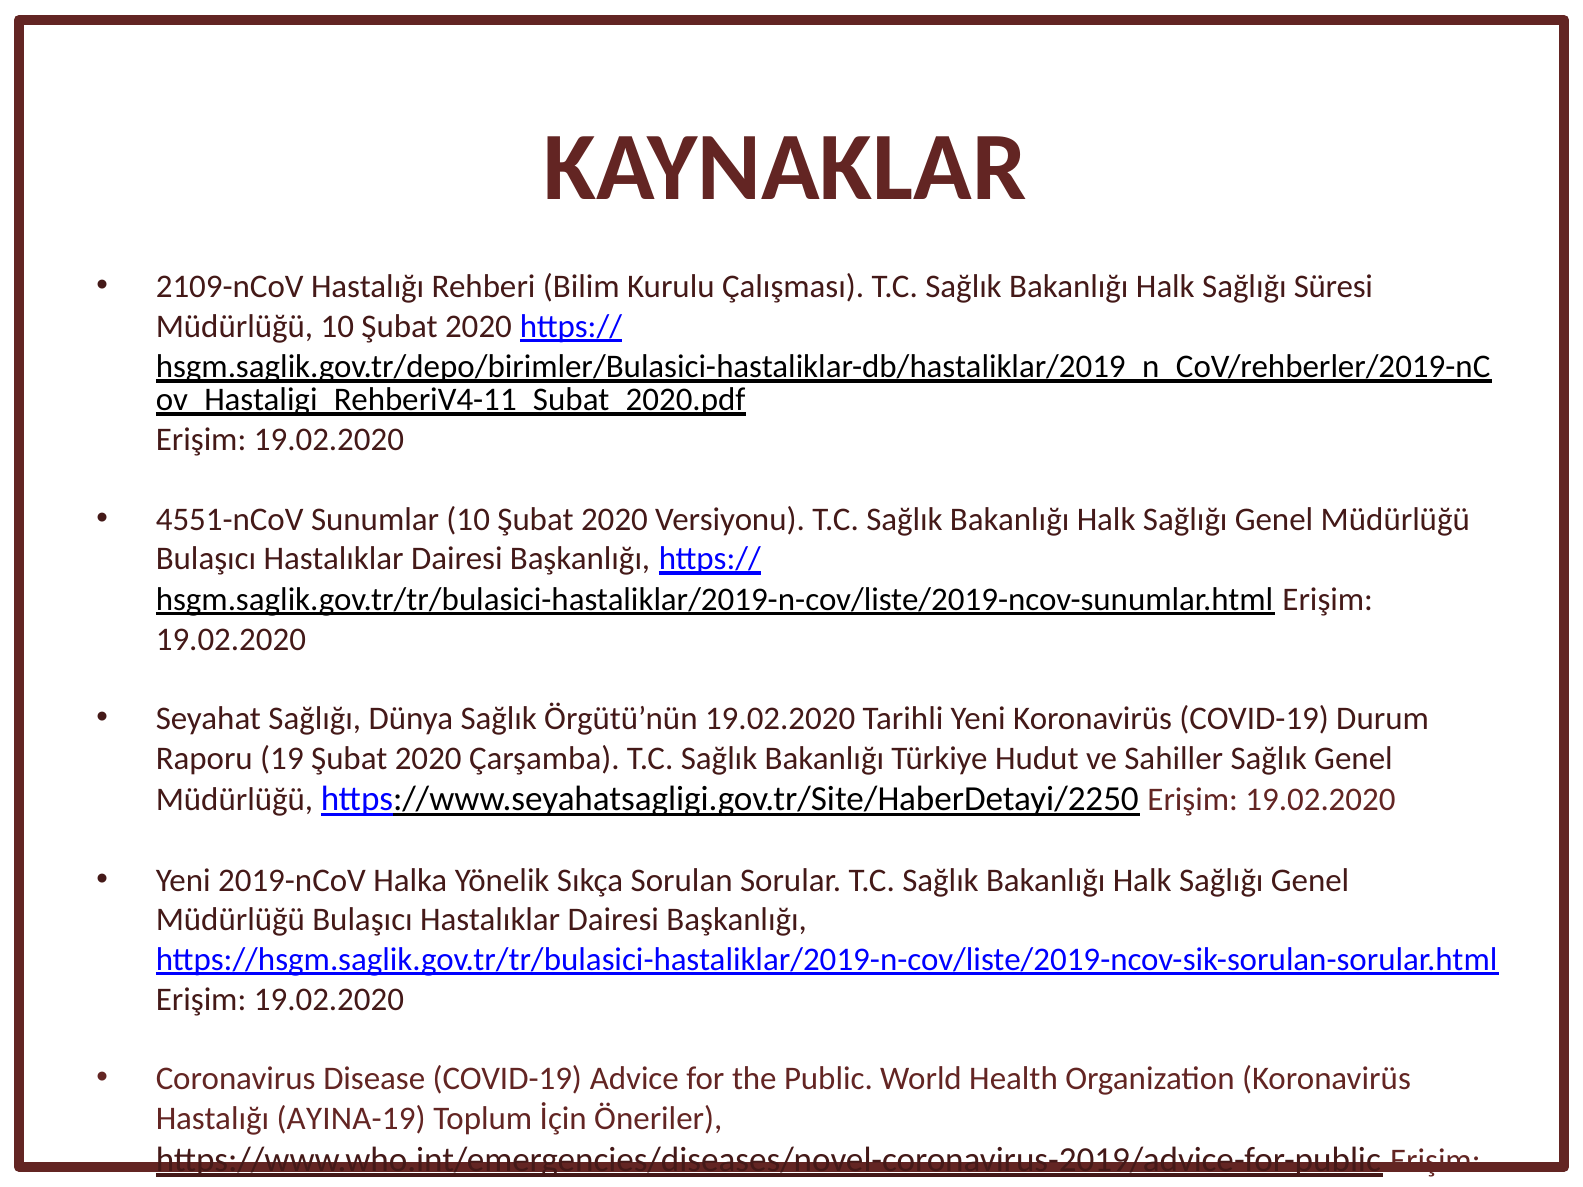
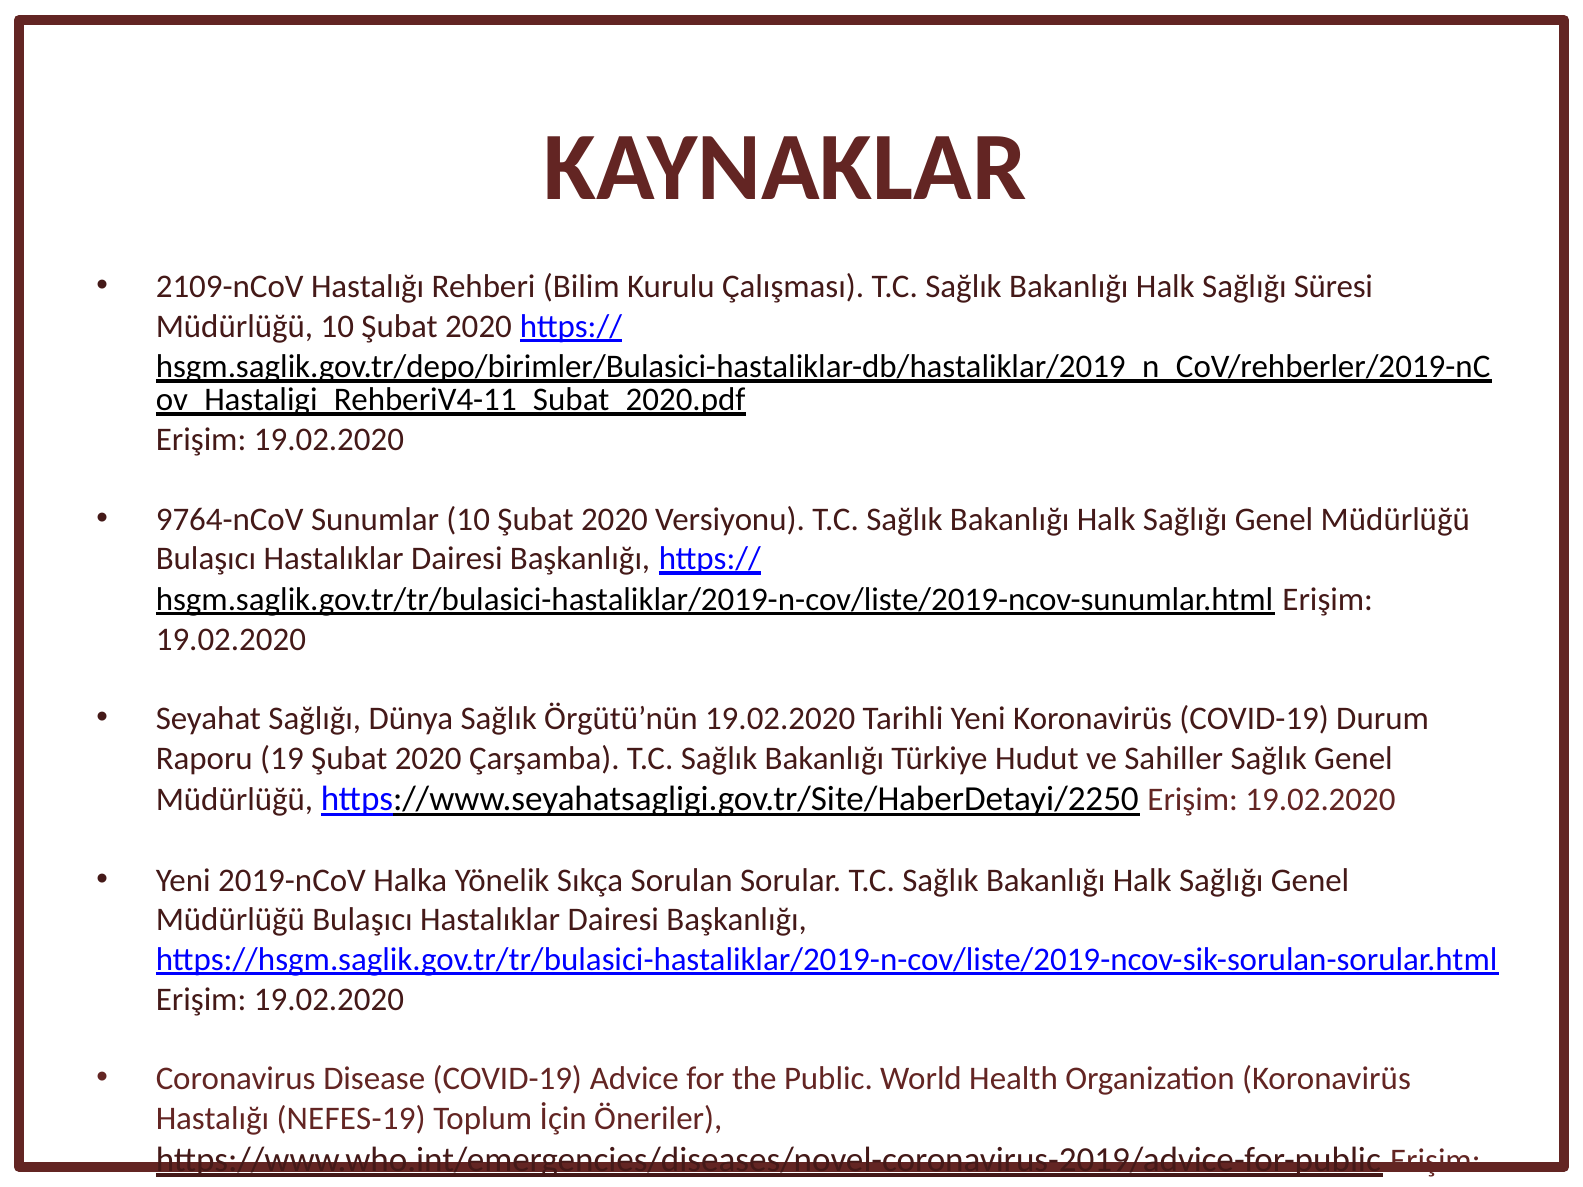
4551-nCoV: 4551-nCoV -> 9764-nCoV
AYINA-19: AYINA-19 -> NEFES-19
